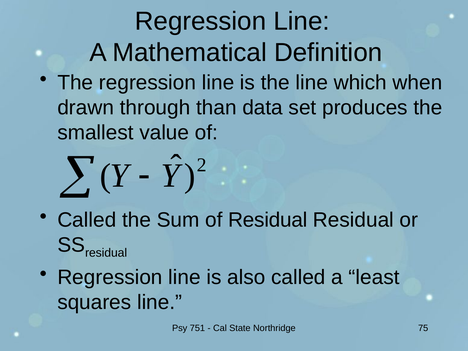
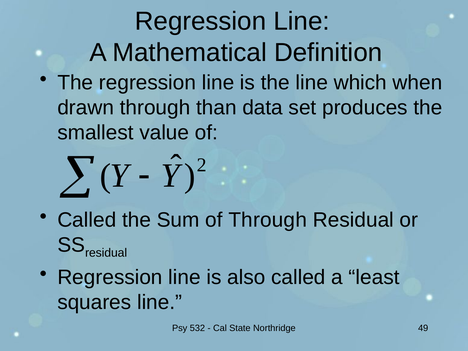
of Residual: Residual -> Through
751: 751 -> 532
75: 75 -> 49
